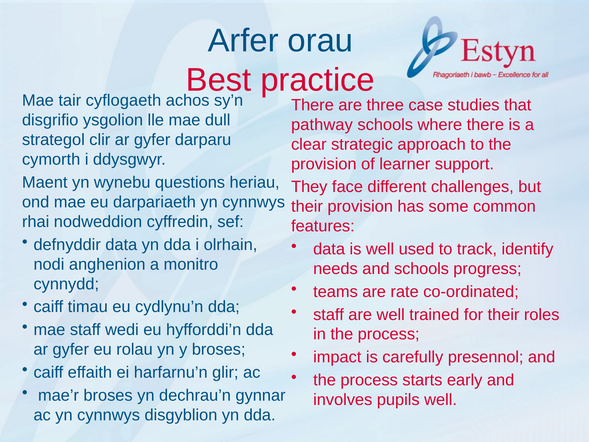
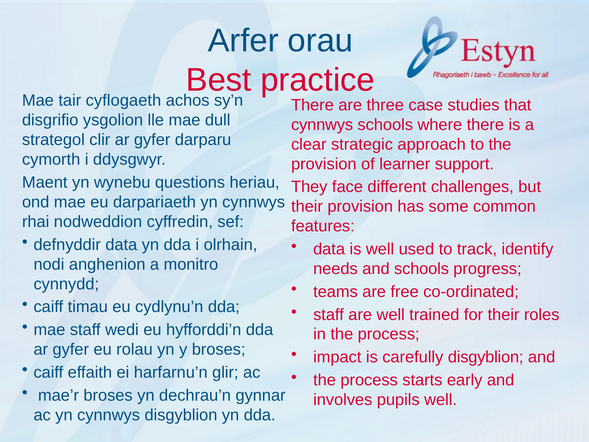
pathway at (322, 125): pathway -> cynnwys
rate: rate -> free
carefully presennol: presennol -> disgyblion
